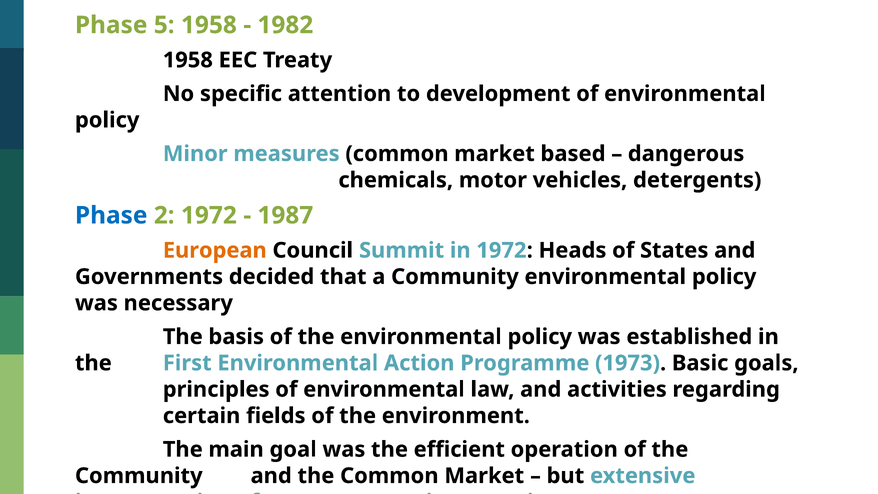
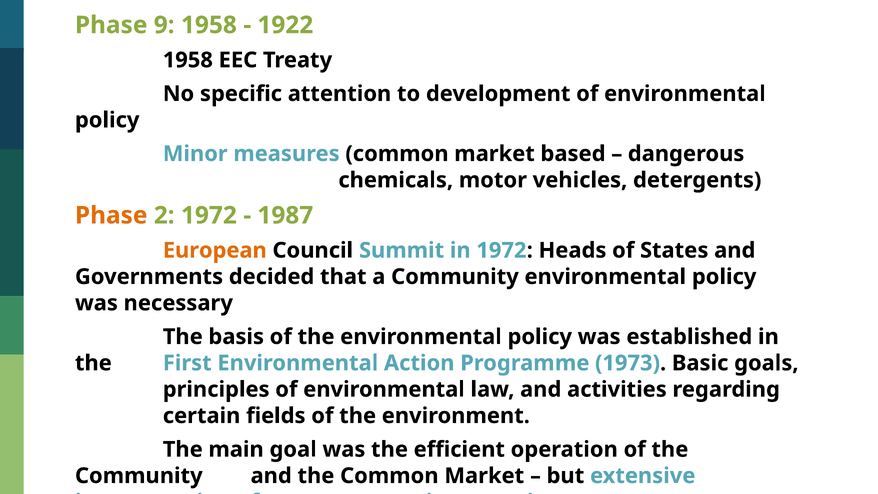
5: 5 -> 9
1982: 1982 -> 1922
Phase at (111, 215) colour: blue -> orange
